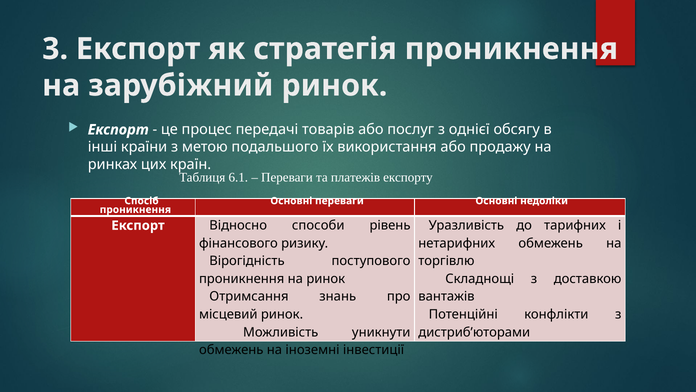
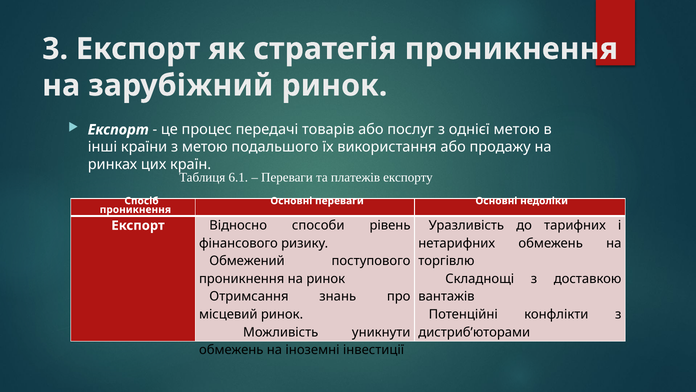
однієї обсягу: обсягу -> метою
Вірогідність: Вірогідність -> Обмежений
